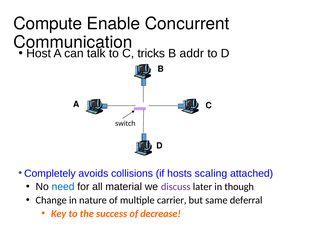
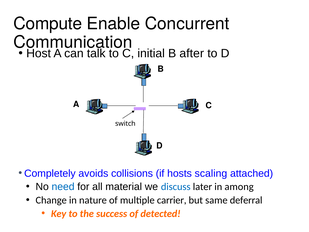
tricks: tricks -> initial
addr: addr -> after
discuss colour: purple -> blue
though: though -> among
decrease: decrease -> detected
